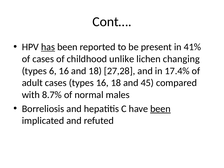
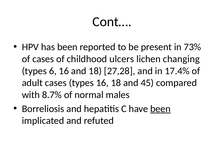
has underline: present -> none
41%: 41% -> 73%
unlike: unlike -> ulcers
